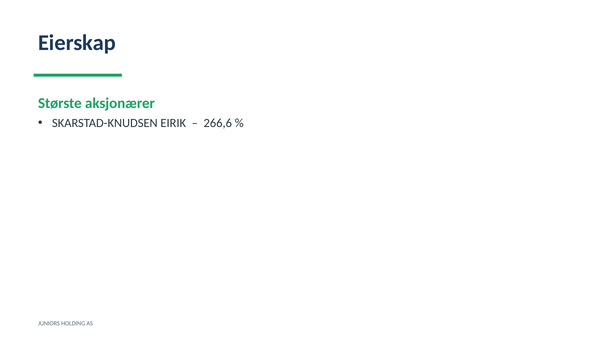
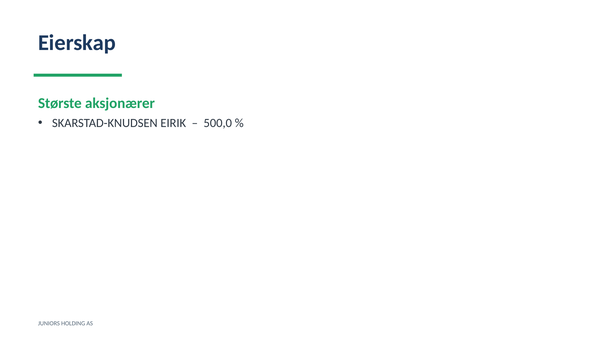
266,6: 266,6 -> 500,0
